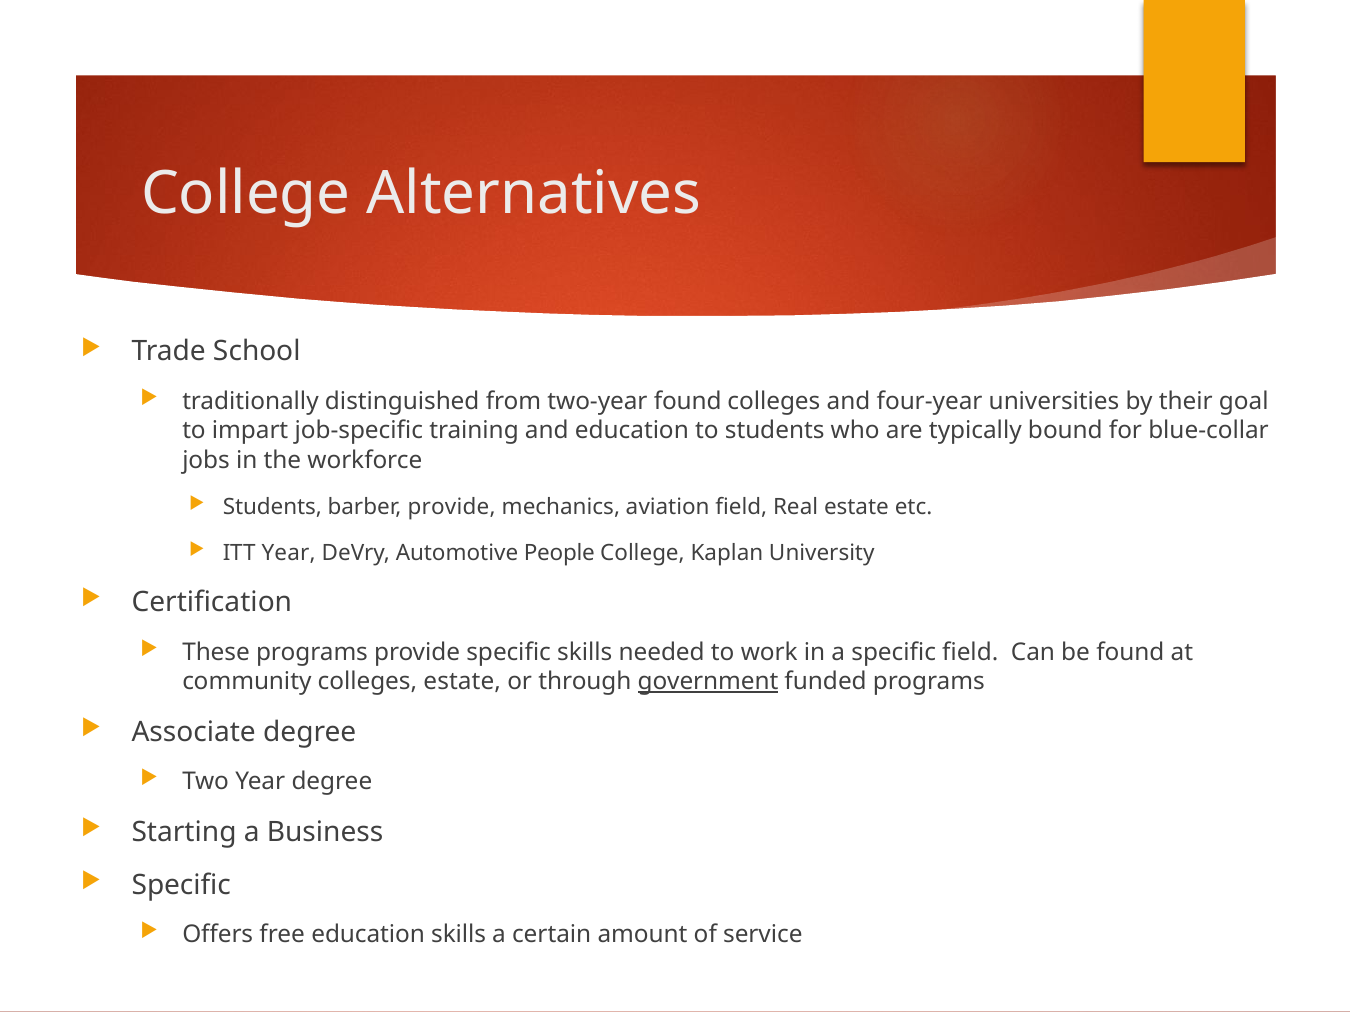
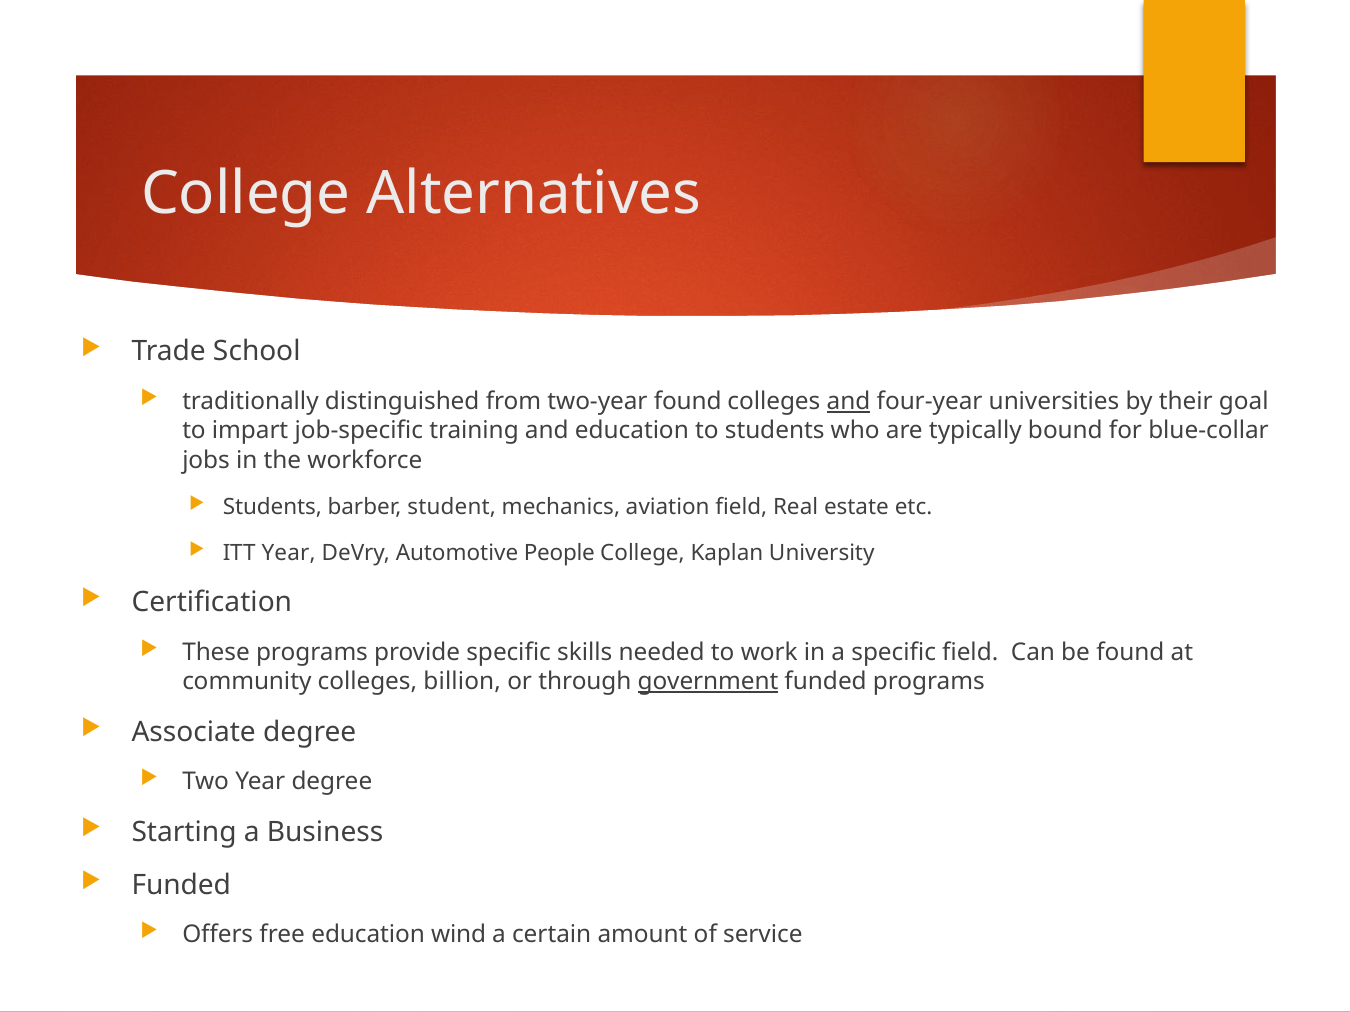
and at (849, 402) underline: none -> present
barber provide: provide -> student
colleges estate: estate -> billion
Specific at (181, 885): Specific -> Funded
education skills: skills -> wind
